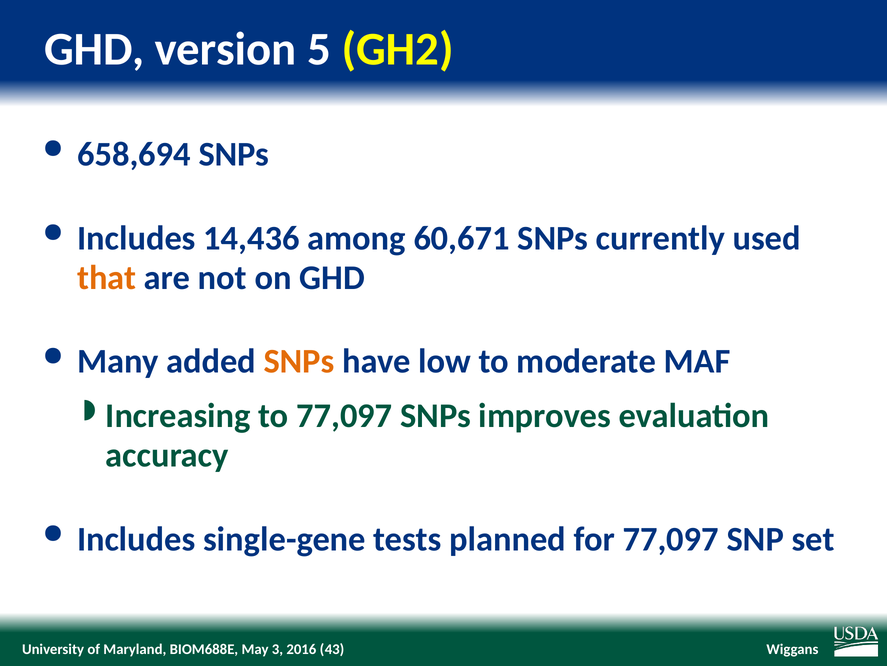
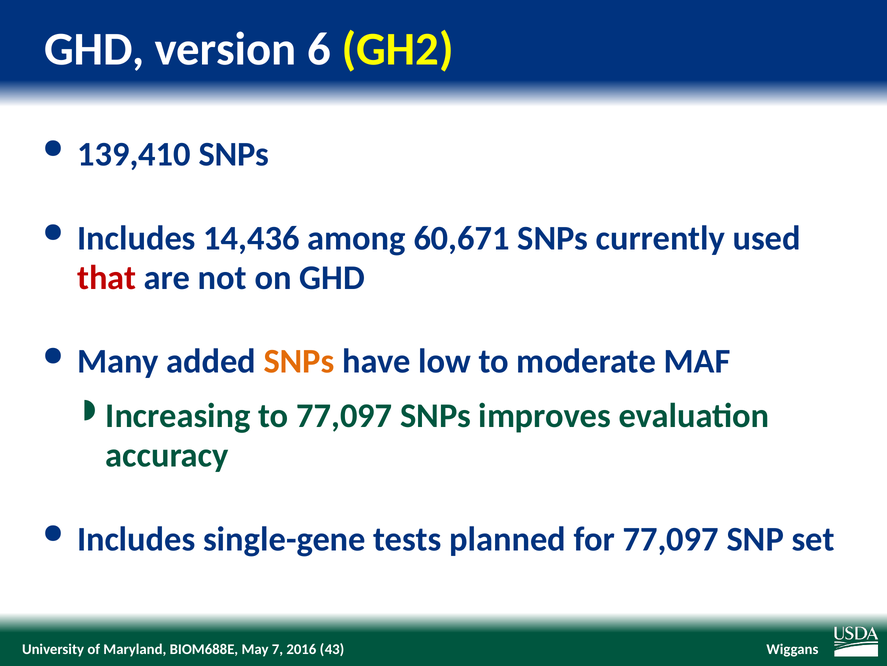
5: 5 -> 6
658,694: 658,694 -> 139,410
that colour: orange -> red
3: 3 -> 7
